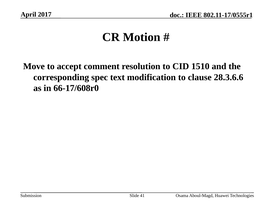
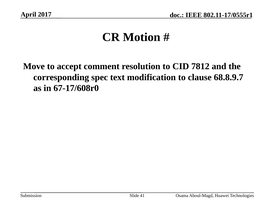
1510: 1510 -> 7812
28.3.6.6: 28.3.6.6 -> 68.8.9.7
66-17/608r0: 66-17/608r0 -> 67-17/608r0
